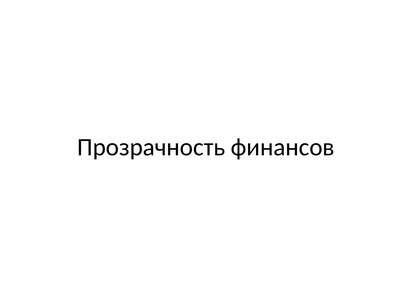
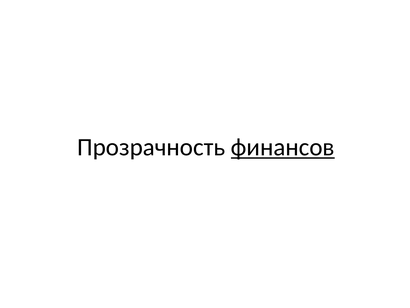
финансов underline: none -> present
